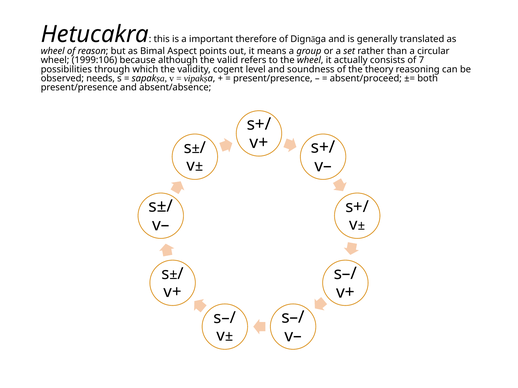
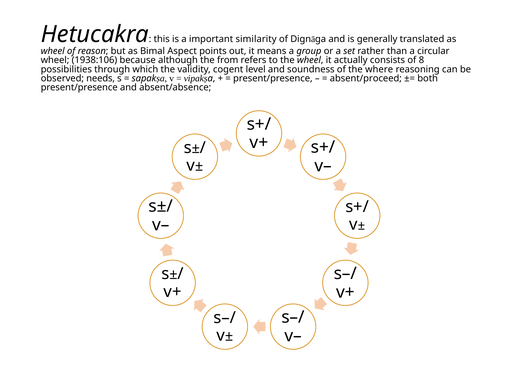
therefore: therefore -> similarity
1999:106: 1999:106 -> 1938:106
valid: valid -> from
7: 7 -> 8
theory: theory -> where
